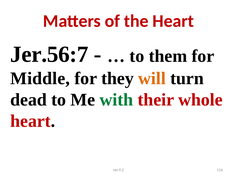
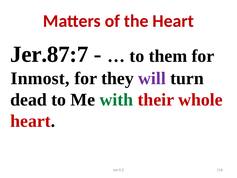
Jer.56:7: Jer.56:7 -> Jer.87:7
Middle: Middle -> Inmost
will colour: orange -> purple
